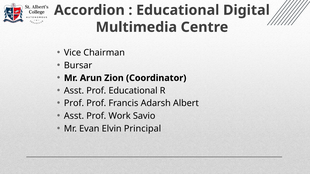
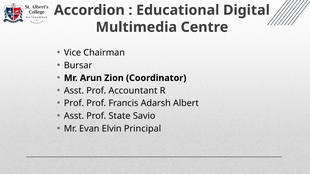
Prof Educational: Educational -> Accountant
Work: Work -> State
